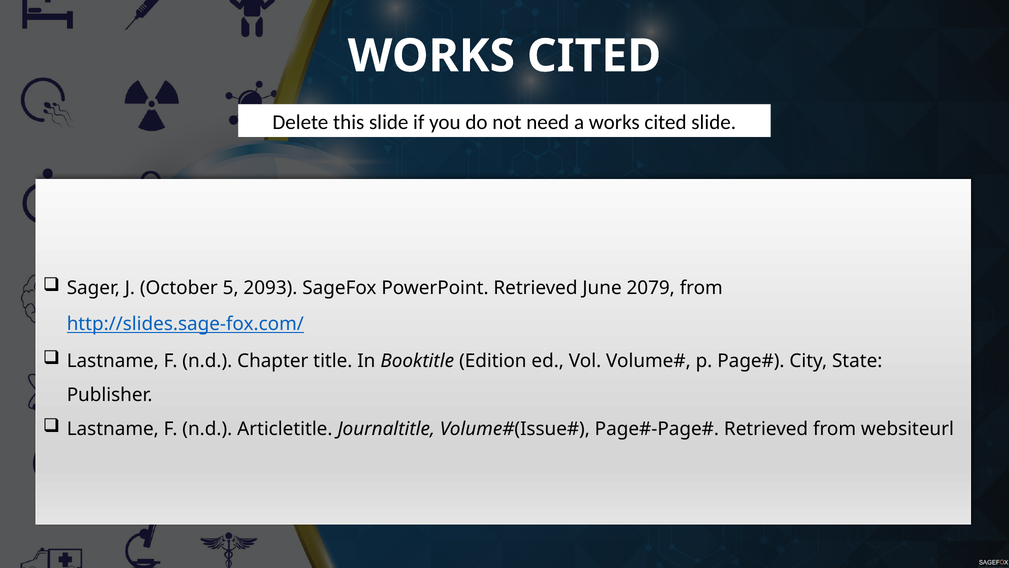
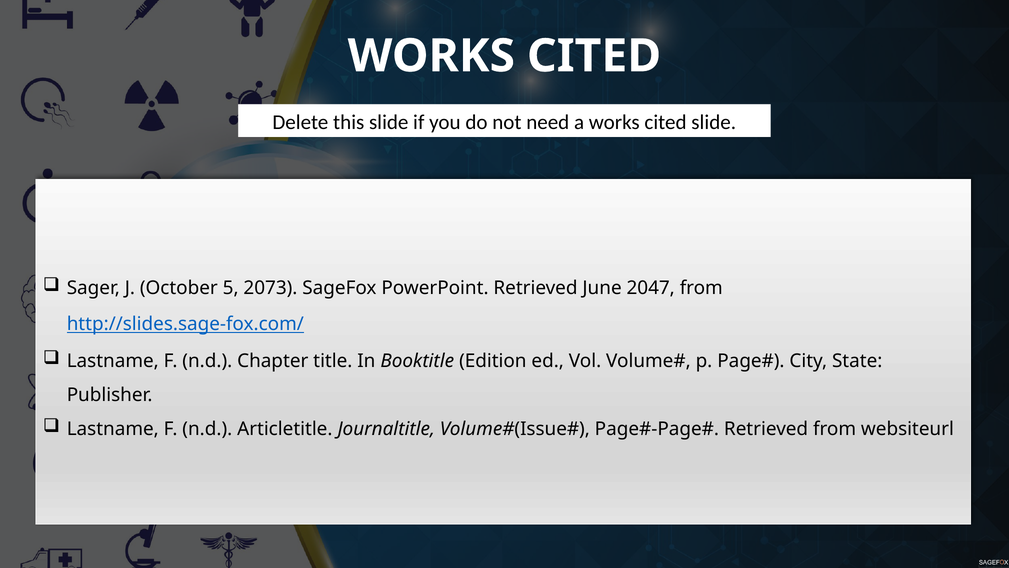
2093: 2093 -> 2073
2079: 2079 -> 2047
